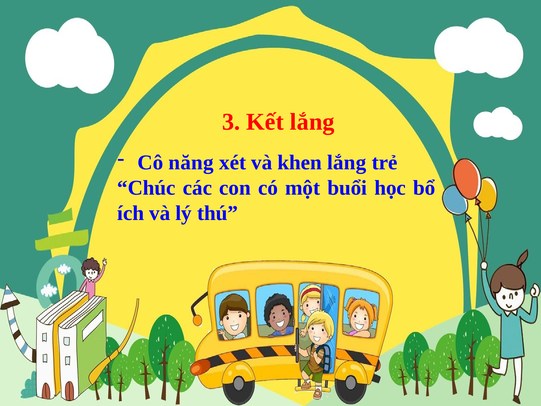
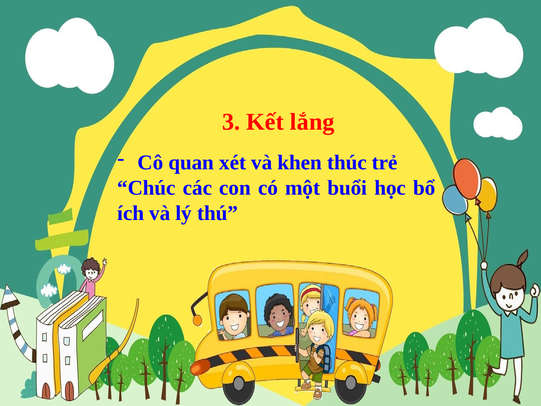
năng: năng -> quan
khen lắng: lắng -> thúc
